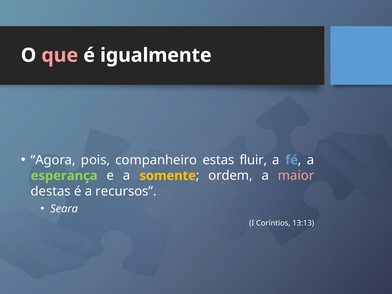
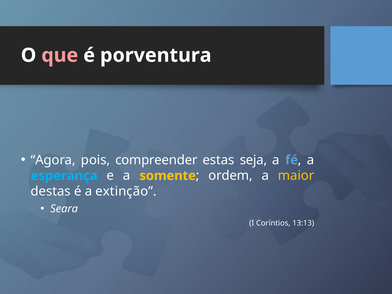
igualmente: igualmente -> porventura
companheiro: companheiro -> compreender
fluir: fluir -> seja
esperança colour: light green -> light blue
maior colour: pink -> yellow
recursos: recursos -> extinção
